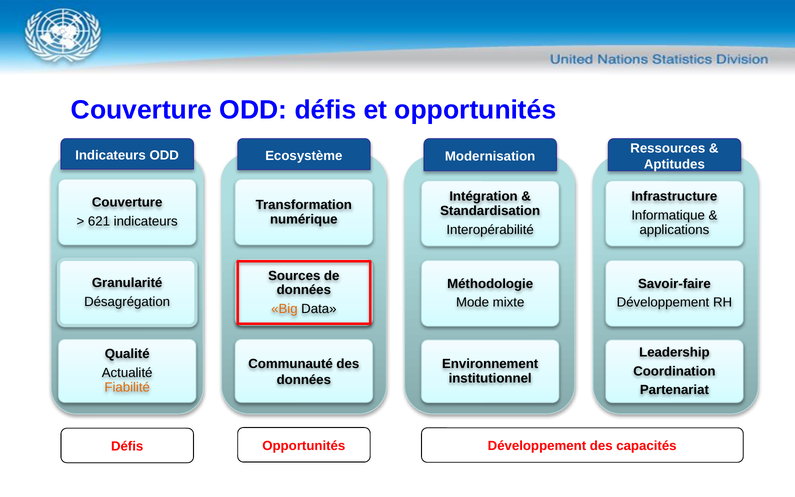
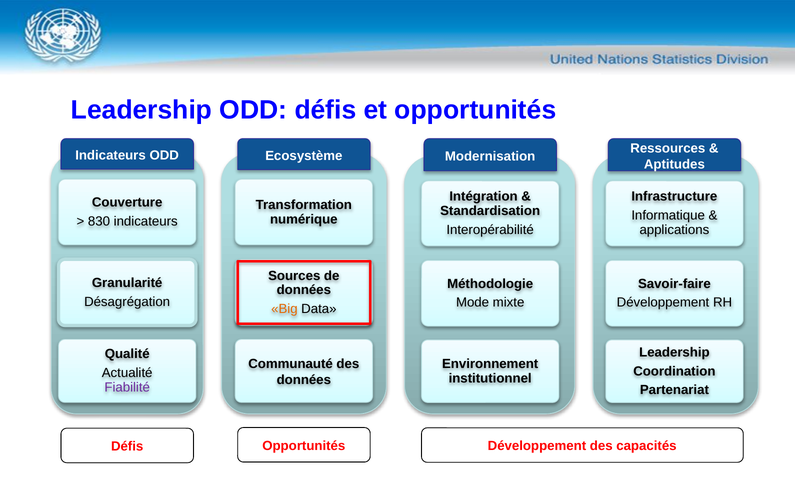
Couverture at (141, 110): Couverture -> Leadership
621: 621 -> 830
Fiabilité colour: orange -> purple
